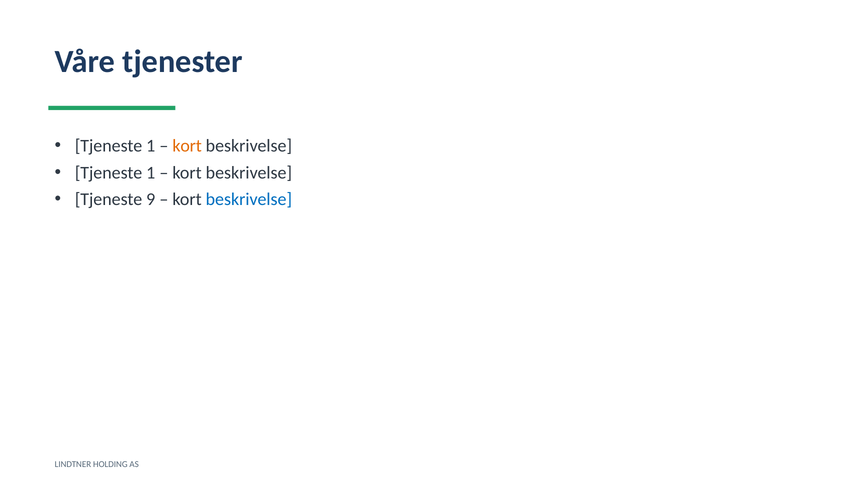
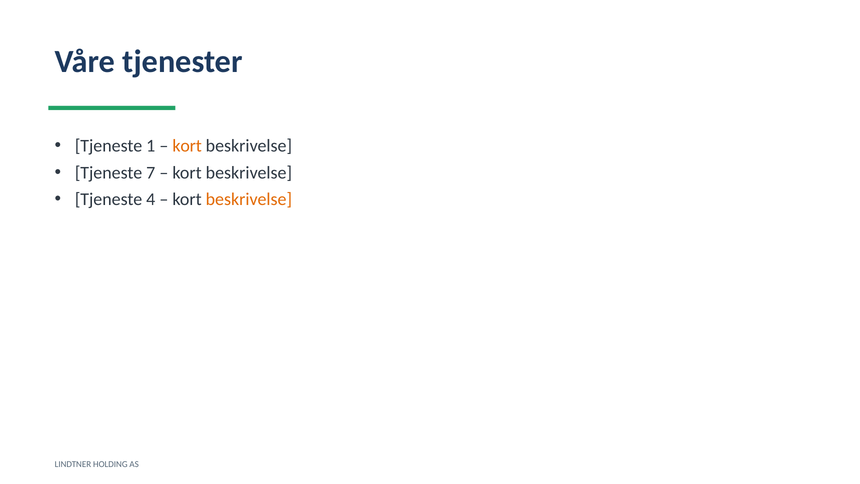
1 at (151, 173): 1 -> 7
9: 9 -> 4
beskrivelse at (249, 199) colour: blue -> orange
